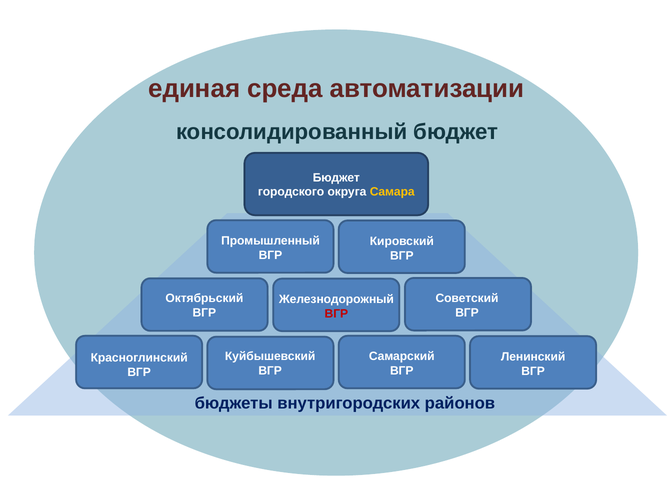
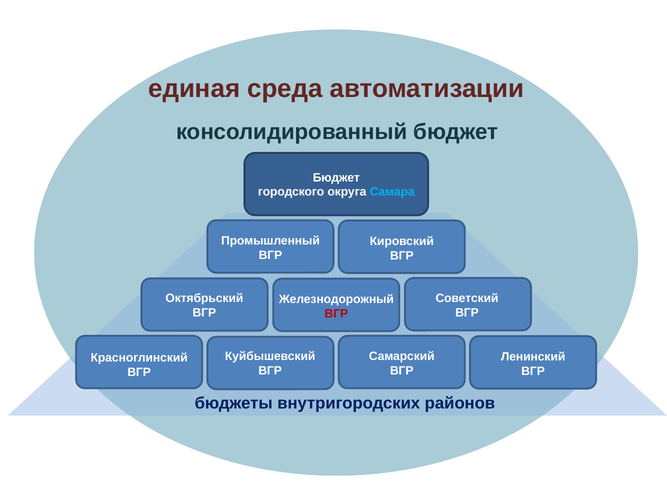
Самара colour: yellow -> light blue
